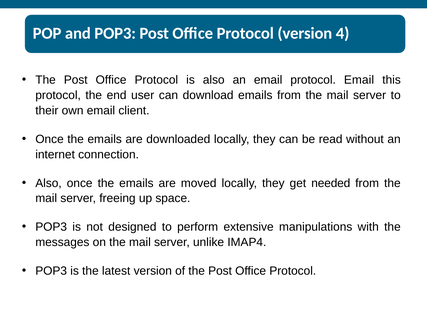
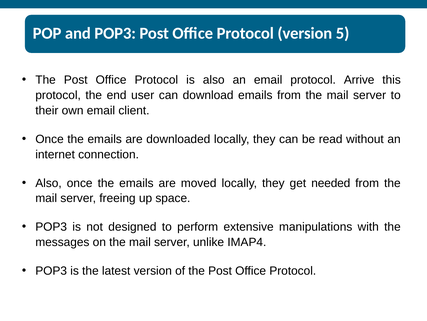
4: 4 -> 5
protocol Email: Email -> Arrive
